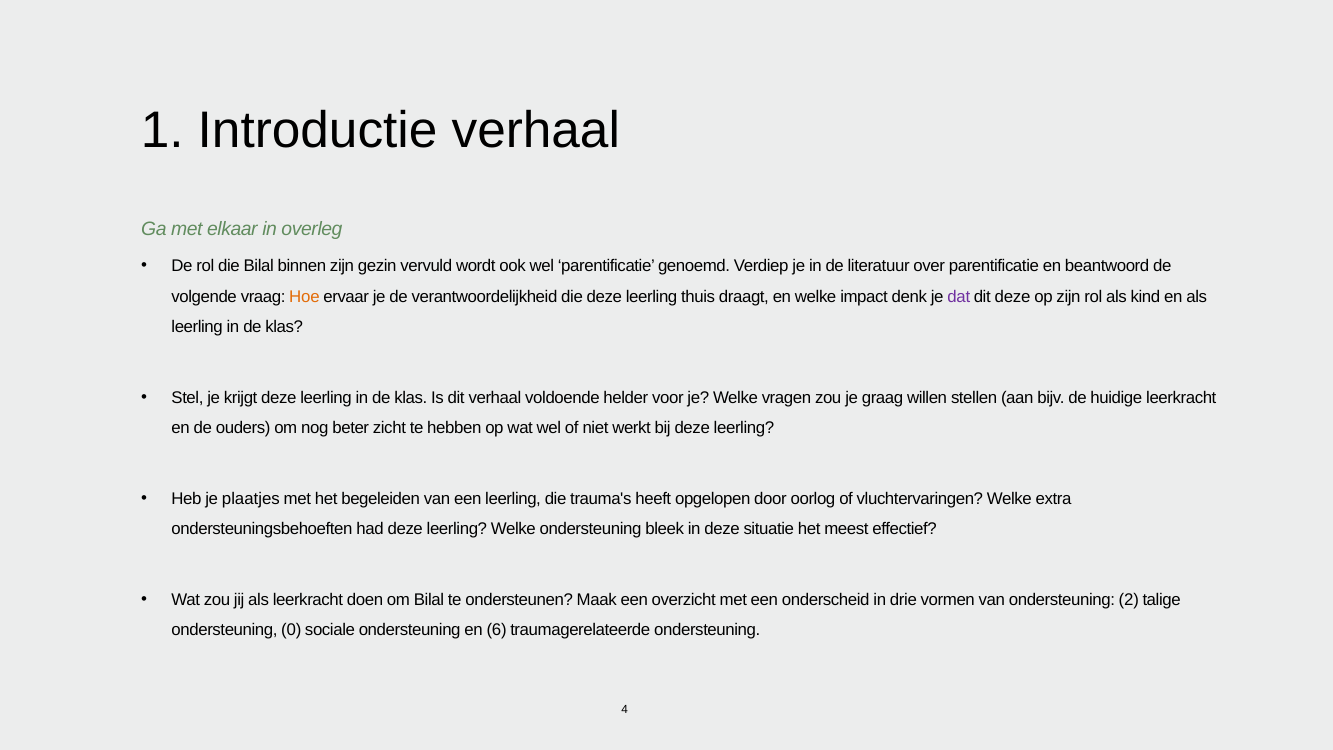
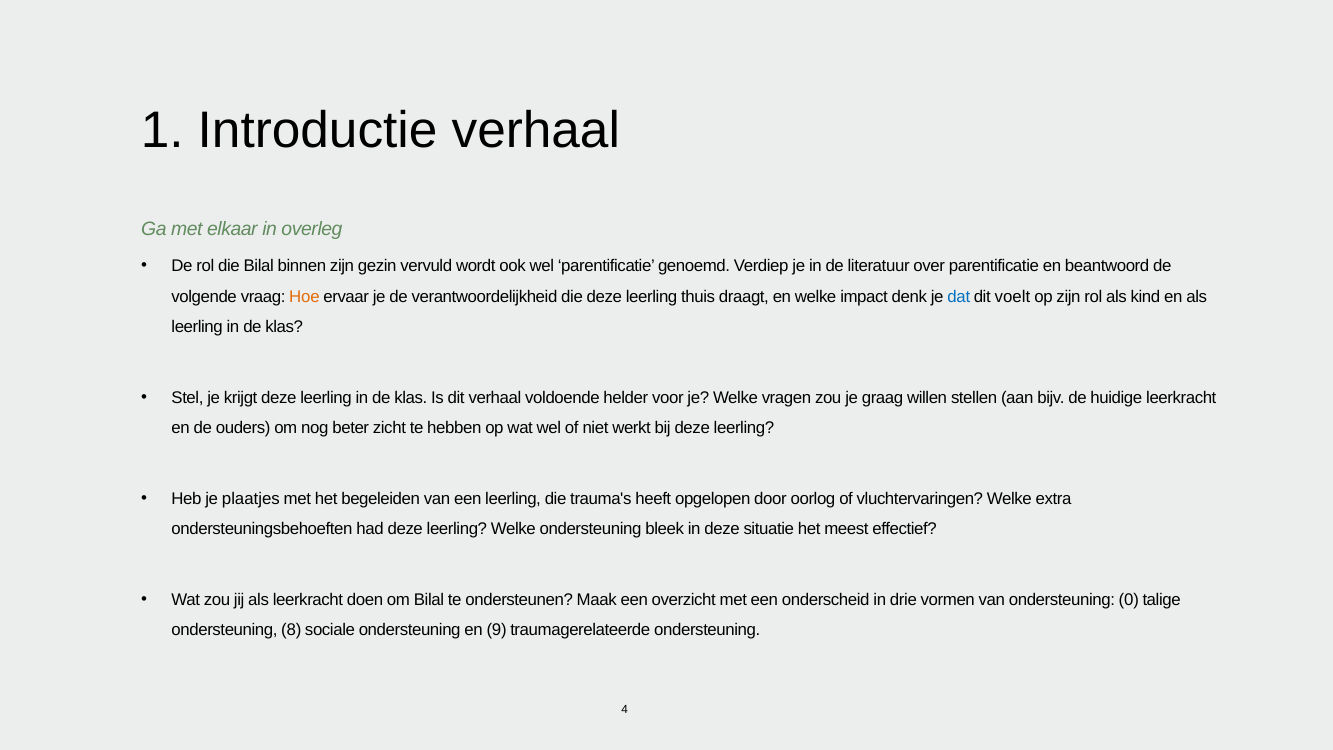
dat colour: purple -> blue
dit deze: deze -> voelt
2: 2 -> 0
0: 0 -> 8
6: 6 -> 9
